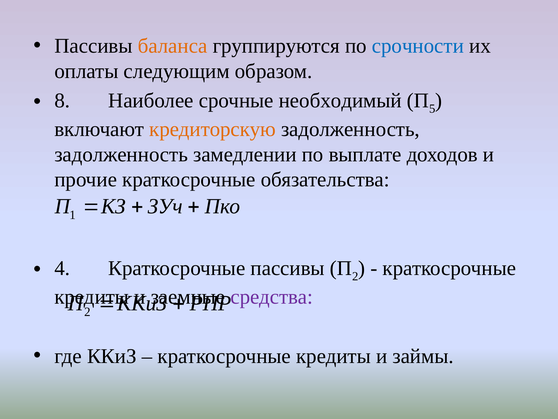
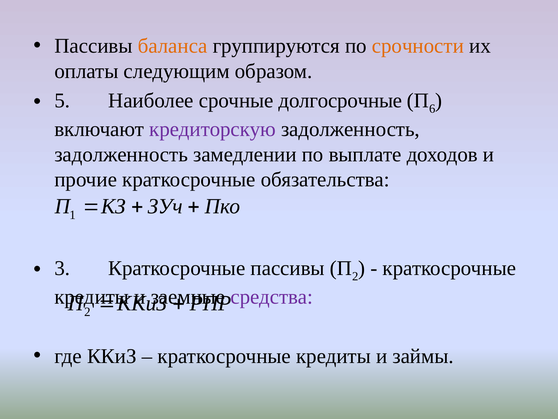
срочности colour: blue -> orange
8: 8 -> 5
необходимый: необходимый -> долгосрочные
5: 5 -> 6
кредиторскую colour: orange -> purple
4: 4 -> 3
